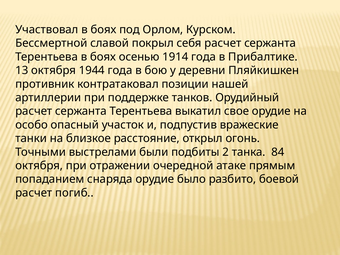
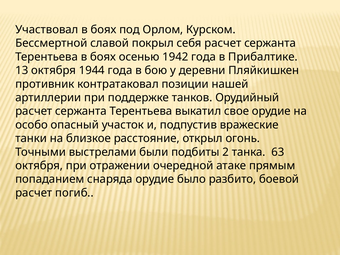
1914: 1914 -> 1942
84: 84 -> 63
